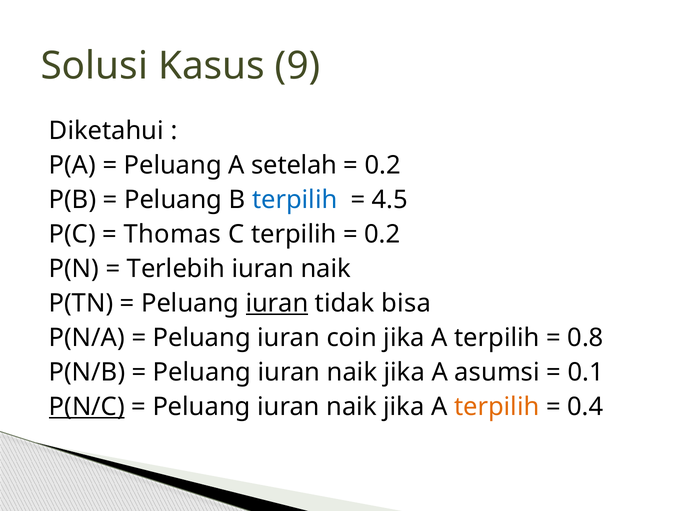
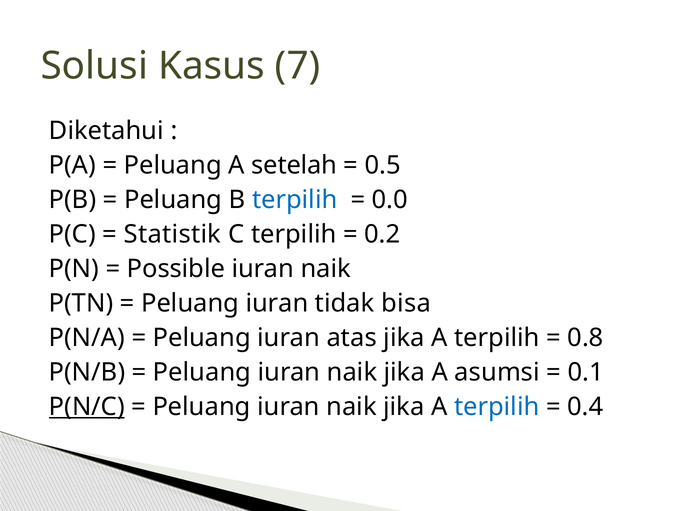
9: 9 -> 7
0.2 at (383, 165): 0.2 -> 0.5
4.5: 4.5 -> 0.0
Thomas: Thomas -> Statistik
Terlebih: Terlebih -> Possible
iuran at (277, 303) underline: present -> none
coin: coin -> atas
terpilih at (497, 406) colour: orange -> blue
